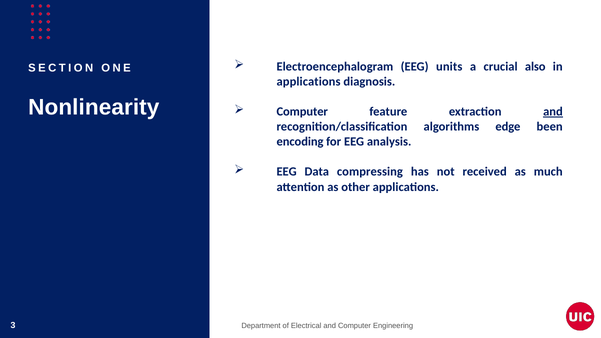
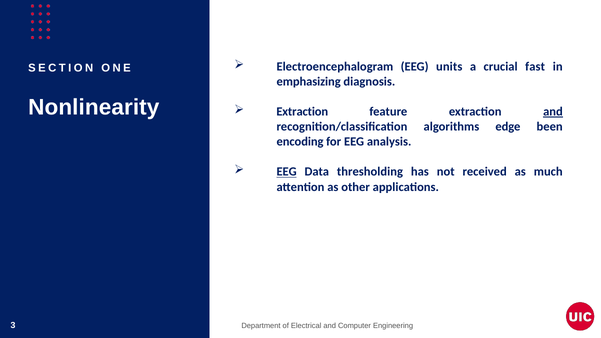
also: also -> fast
applications at (309, 82): applications -> emphasizing
Computer at (302, 112): Computer -> Extraction
EEG at (287, 172) underline: none -> present
compressing: compressing -> thresholding
